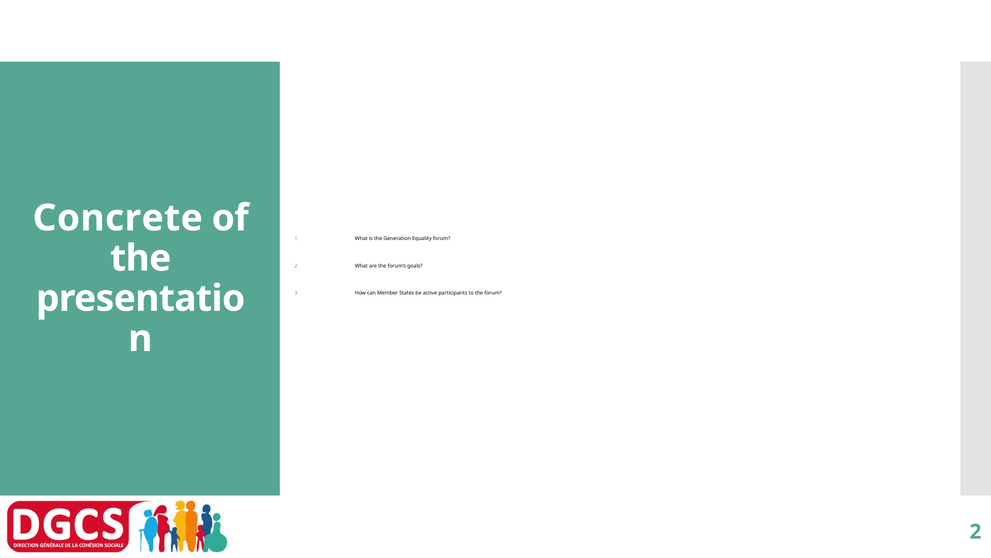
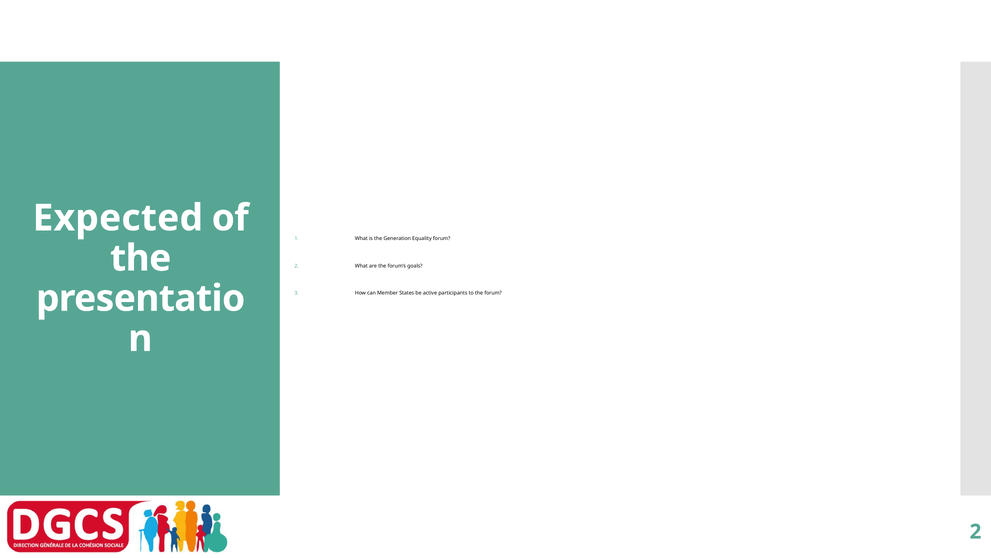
Concrete: Concrete -> Expected
